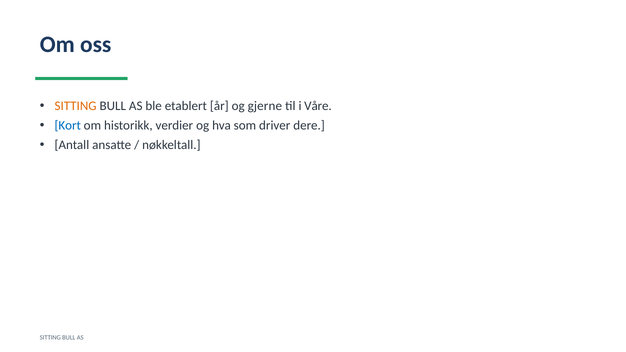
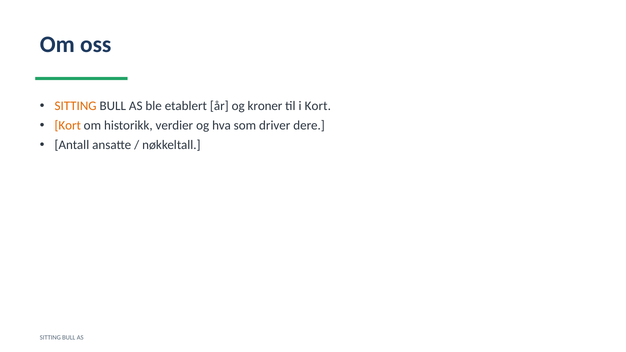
gjerne: gjerne -> kroner
i Våre: Våre -> Kort
Kort at (68, 126) colour: blue -> orange
